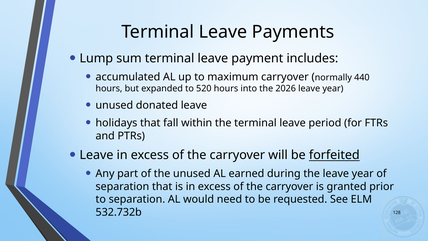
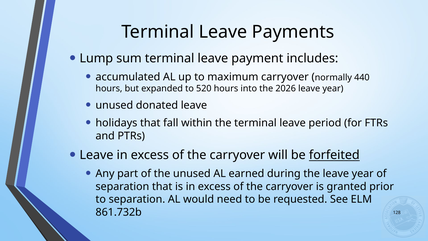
532.732b: 532.732b -> 861.732b
